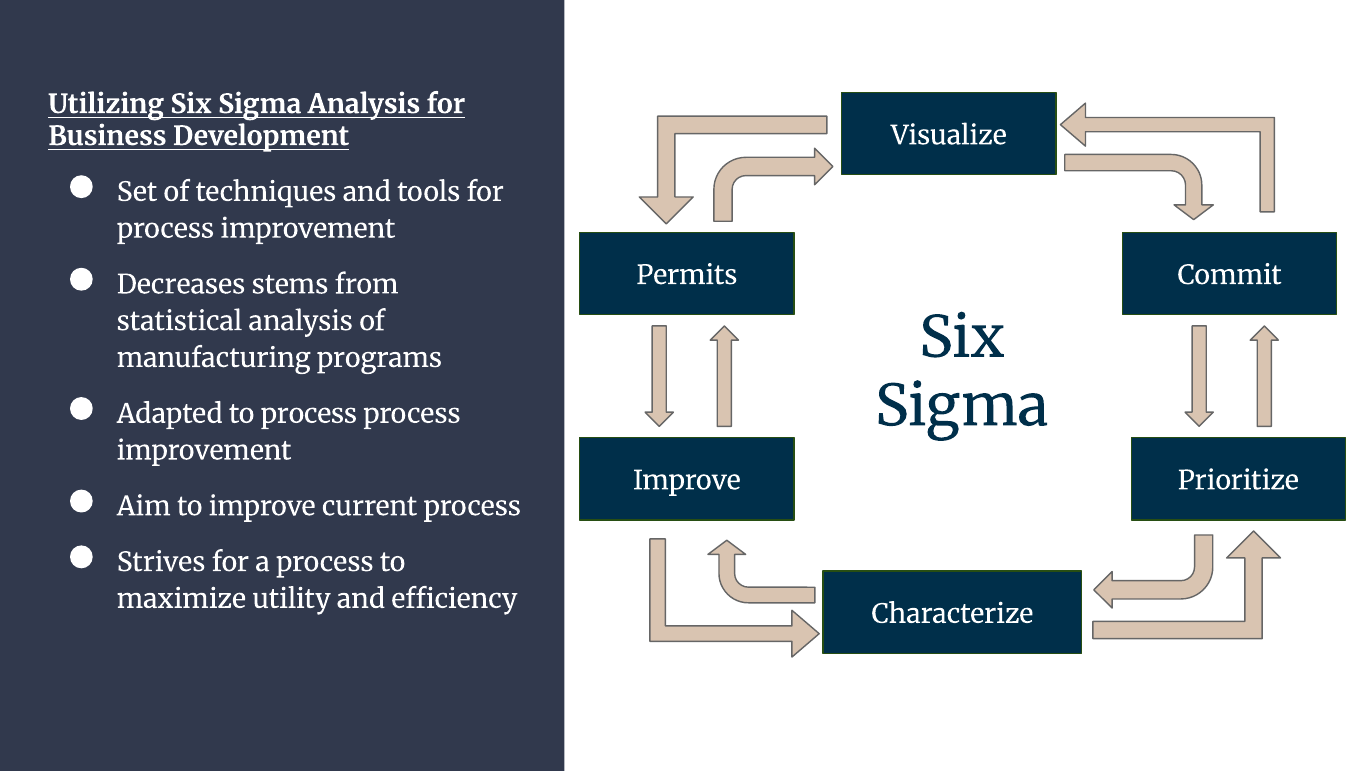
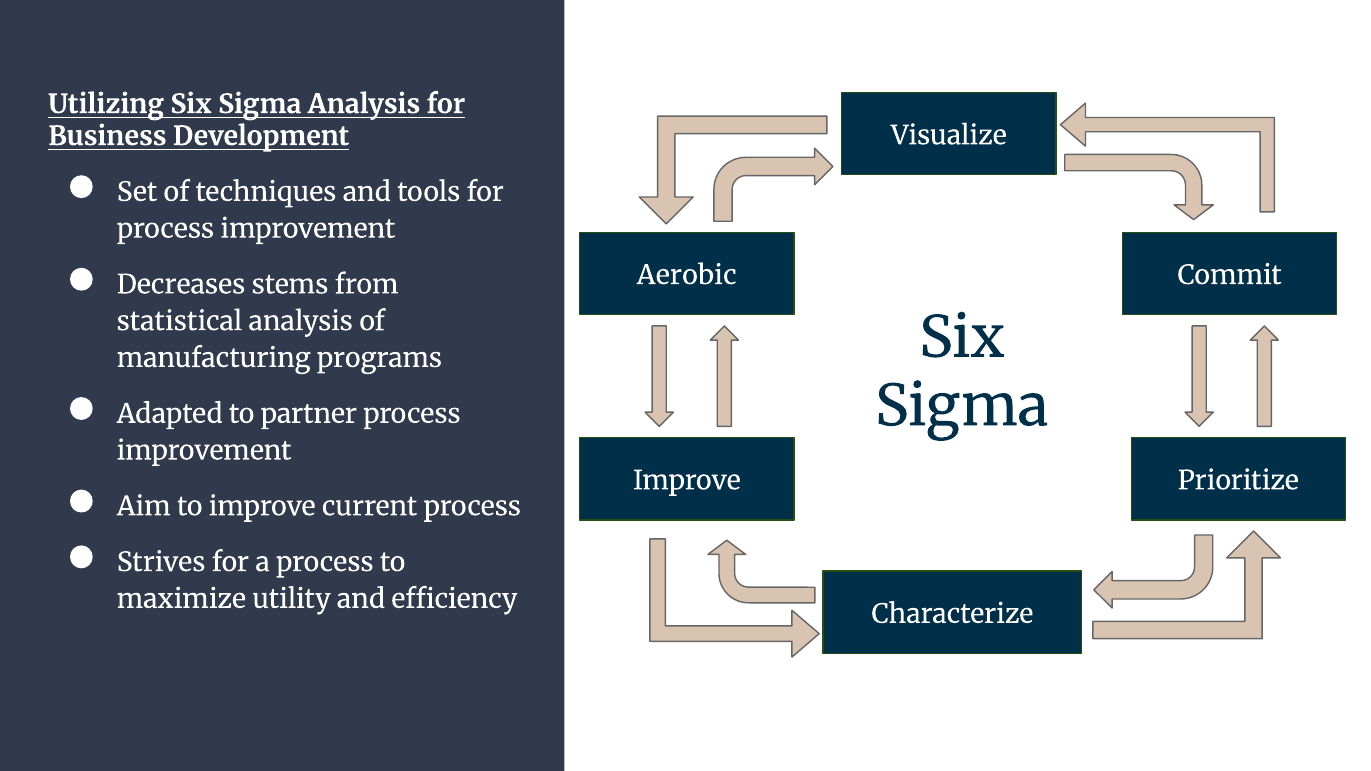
Permits: Permits -> Aerobic
to process: process -> partner
